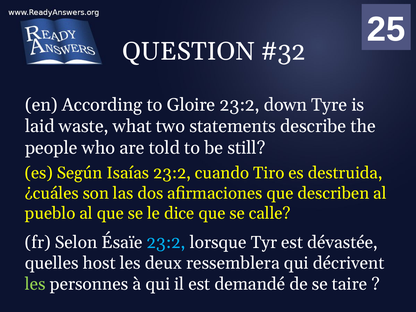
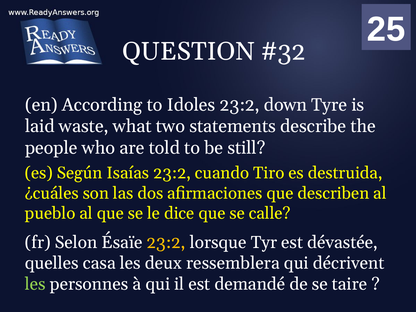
Gloire: Gloire -> Idoles
23:2 at (166, 242) colour: light blue -> yellow
host: host -> casa
